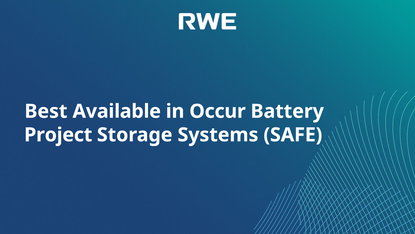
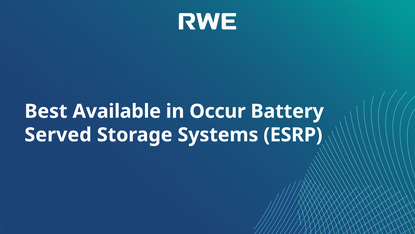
Project: Project -> Served
SAFE: SAFE -> ESRP
